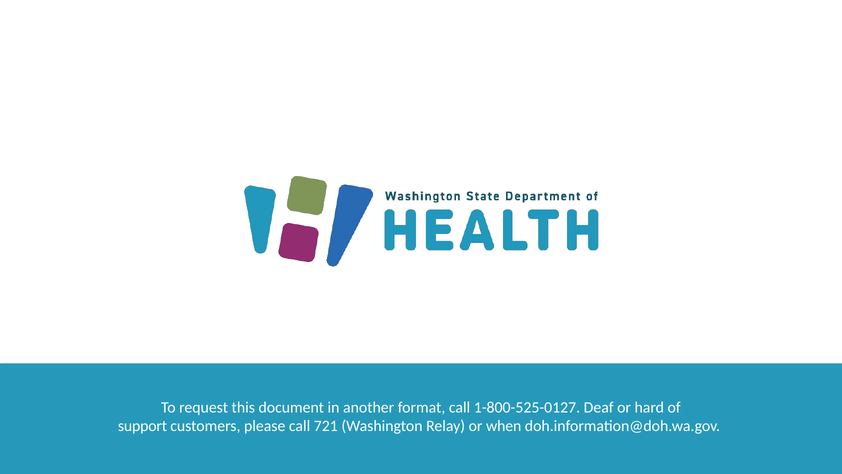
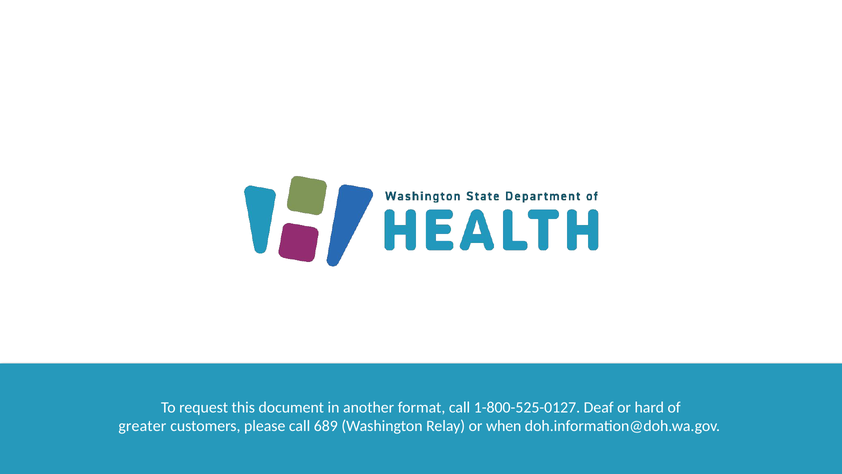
support: support -> greater
721: 721 -> 689
